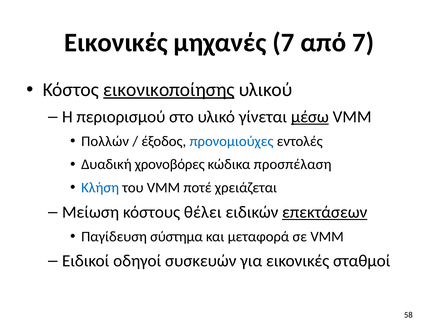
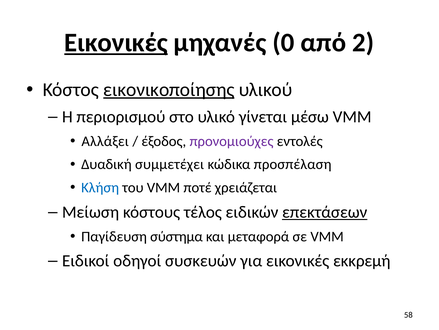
Εικονικές at (116, 42) underline: none -> present
μηχανές 7: 7 -> 0
από 7: 7 -> 2
μέσω underline: present -> none
Πολλών: Πολλών -> Αλλάξει
προνομιούχες colour: blue -> purple
χρονοβόρες: χρονοβόρες -> συμμετέχει
θέλει: θέλει -> τέλος
σταθμοί: σταθμοί -> εκκρεμή
